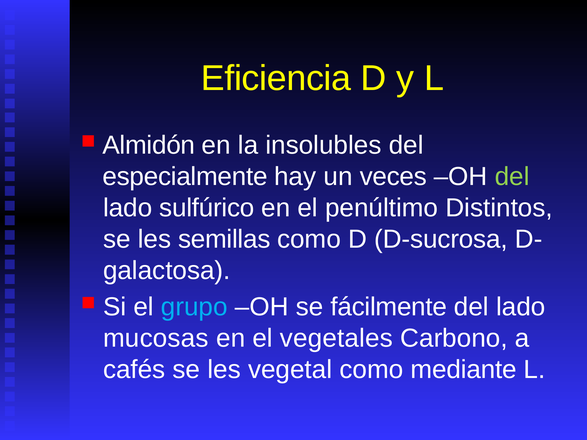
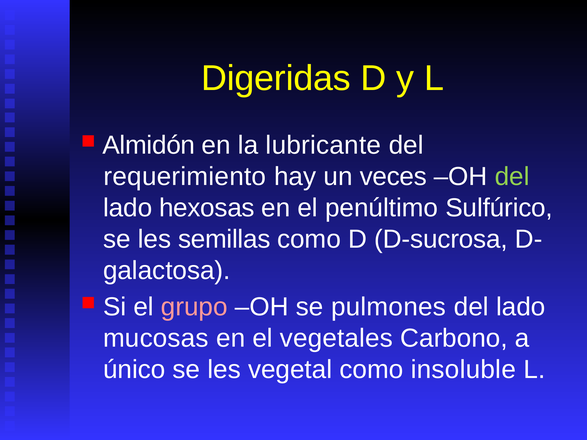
Eficiencia: Eficiencia -> Digeridas
insolubles: insolubles -> lubricante
especialmente: especialmente -> requerimiento
sulfúrico: sulfúrico -> hexosas
Distintos: Distintos -> Sulfúrico
grupo colour: light blue -> pink
fácilmente: fácilmente -> pulmones
cafés: cafés -> único
mediante: mediante -> insoluble
